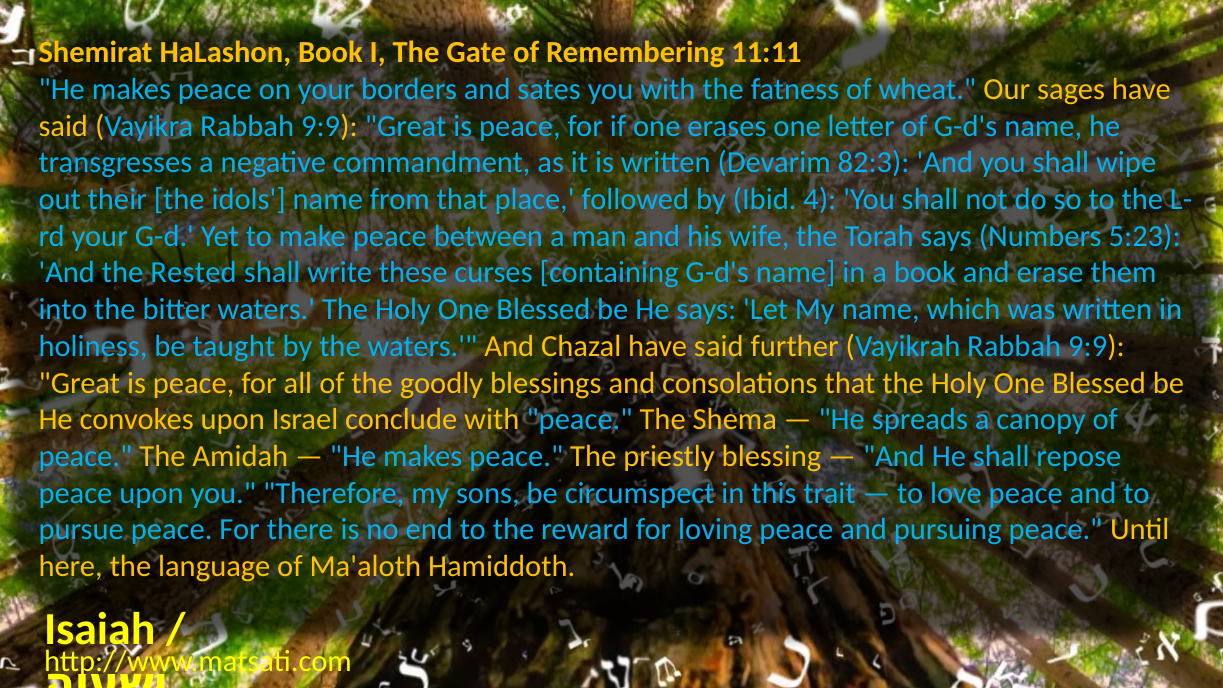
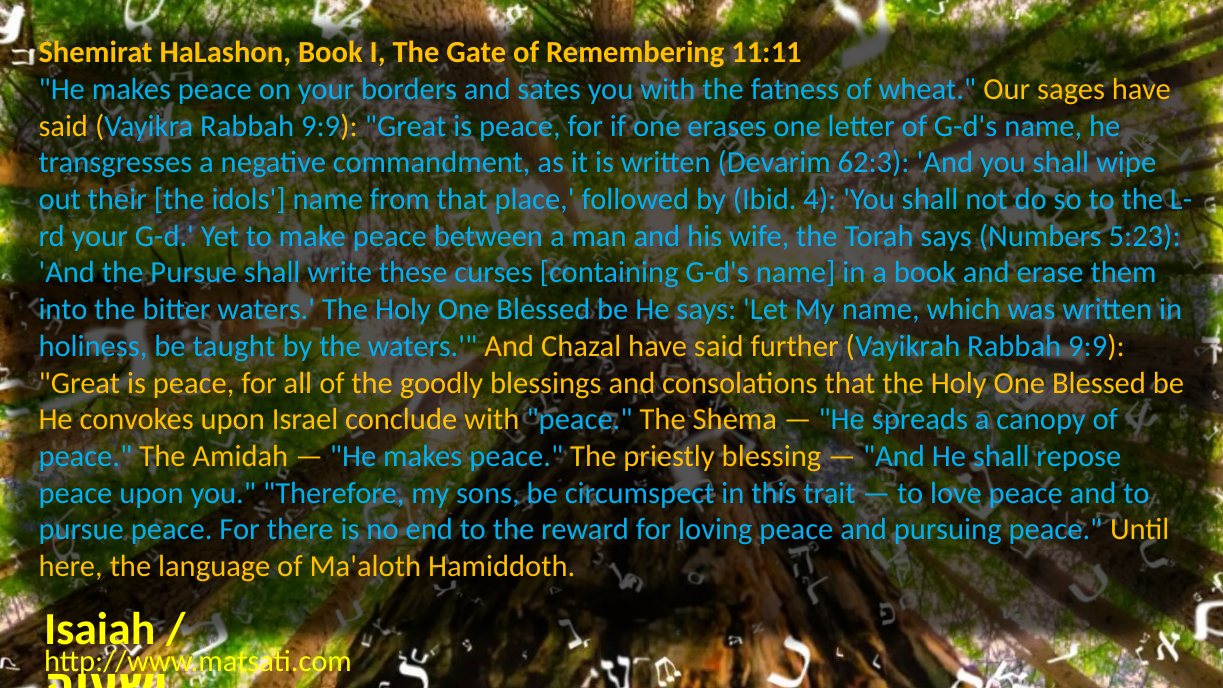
82:3: 82:3 -> 62:3
the Rested: Rested -> Pursue
